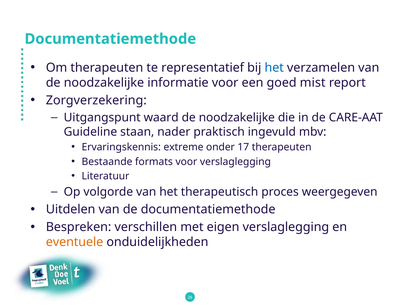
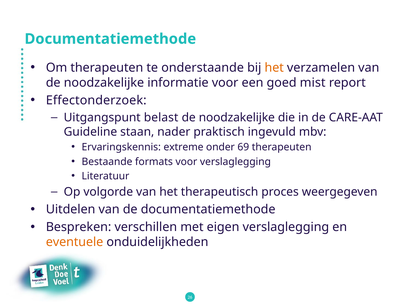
representatief: representatief -> onderstaande
het at (274, 68) colour: blue -> orange
Zorgverzekering: Zorgverzekering -> Effectonderzoek
waard: waard -> belast
17: 17 -> 69
